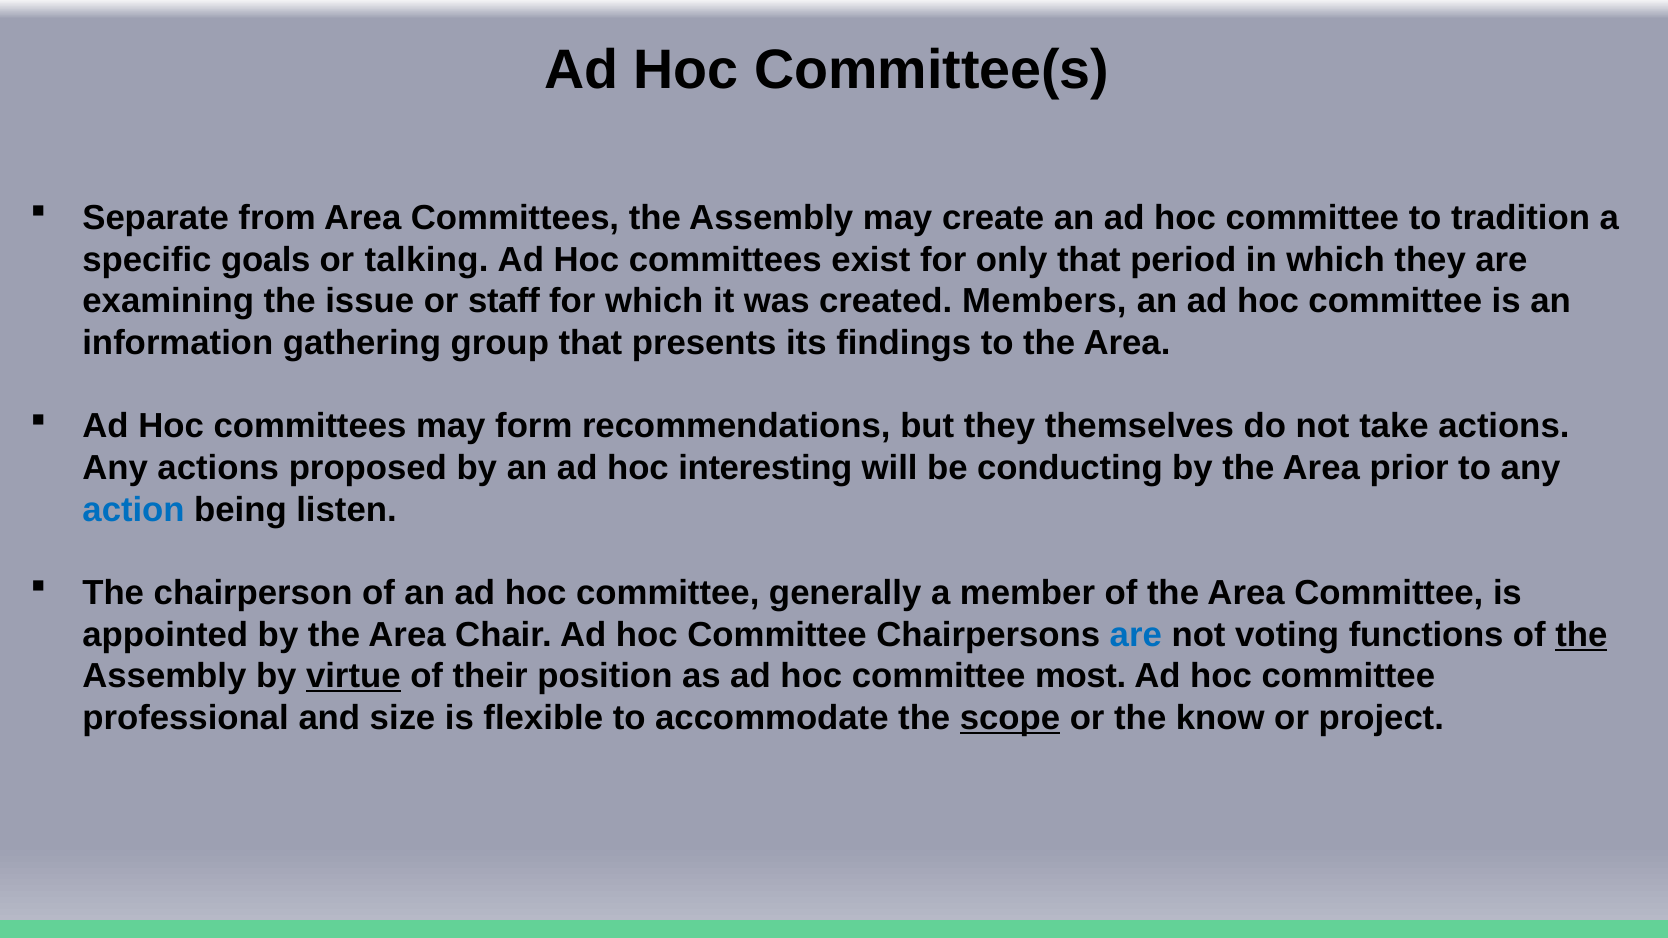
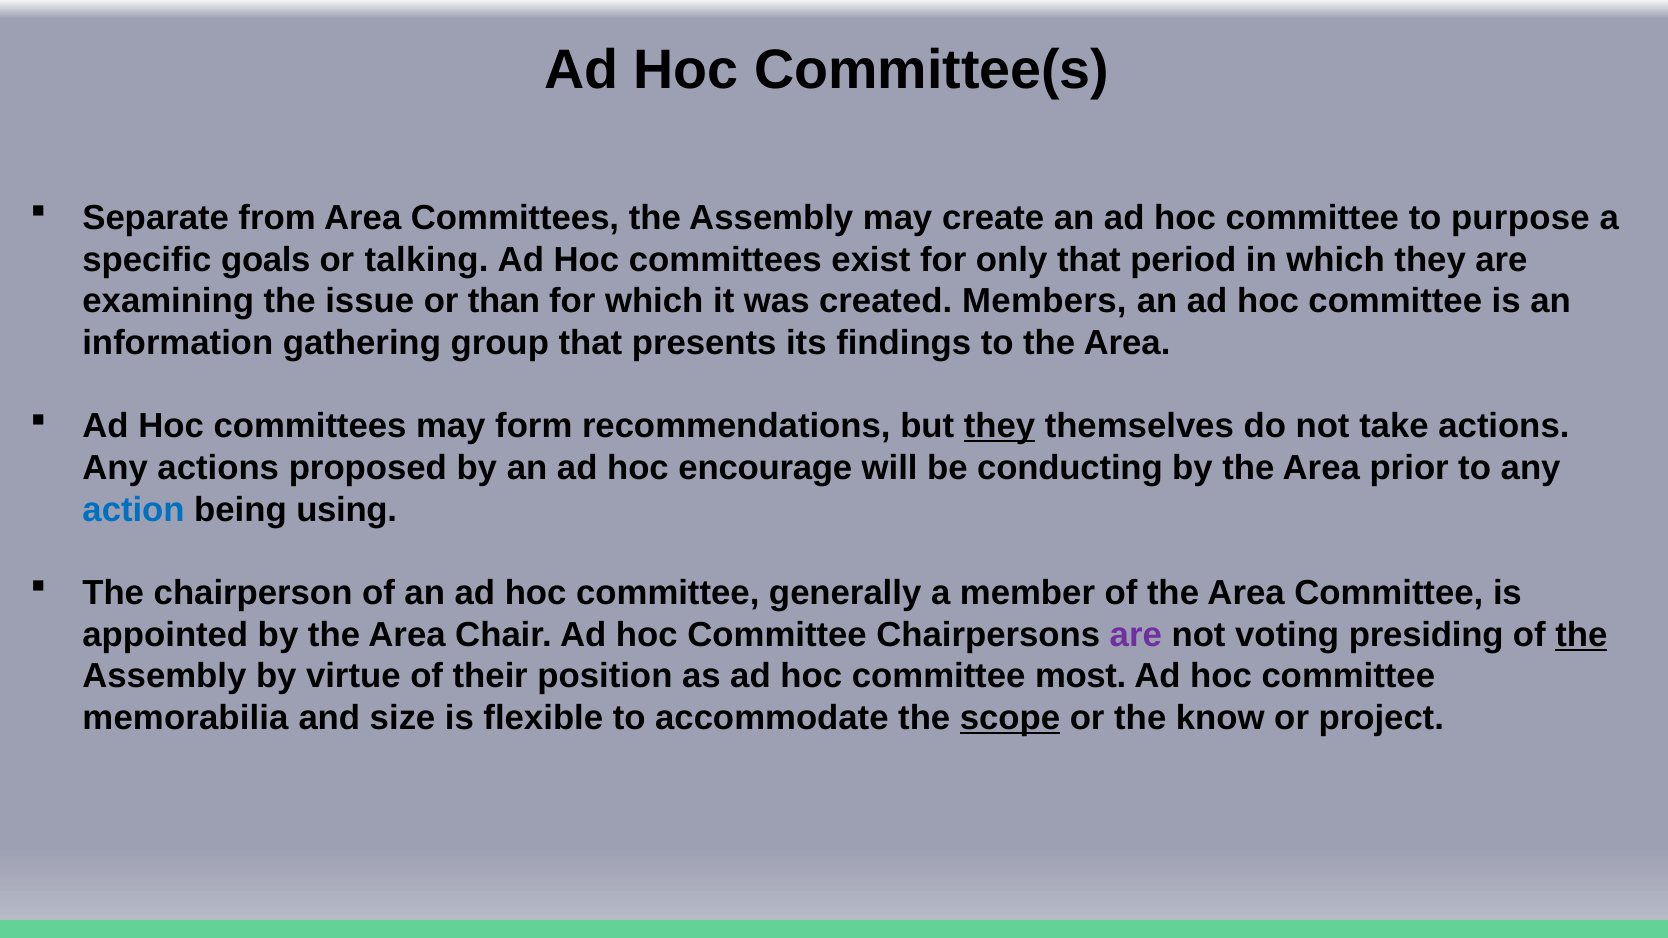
tradition: tradition -> purpose
staff: staff -> than
they at (1000, 426) underline: none -> present
interesting: interesting -> encourage
listen: listen -> using
are at (1136, 635) colour: blue -> purple
functions: functions -> presiding
virtue underline: present -> none
professional: professional -> memorabilia
